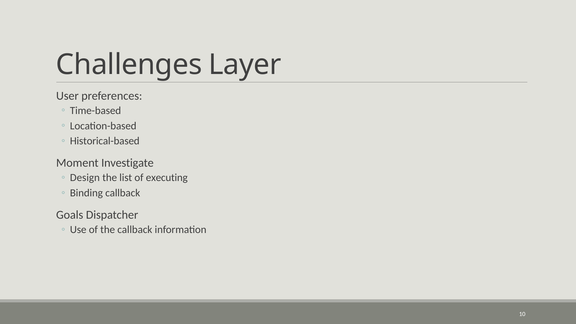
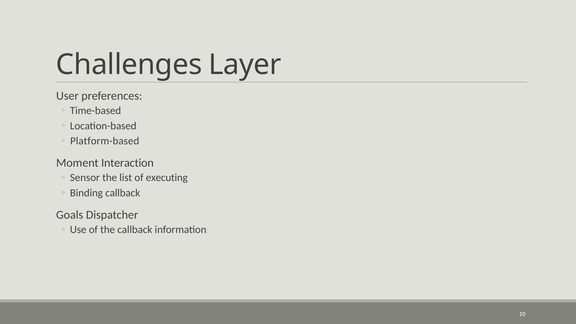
Historical-based: Historical-based -> Platform-based
Investigate: Investigate -> Interaction
Design: Design -> Sensor
